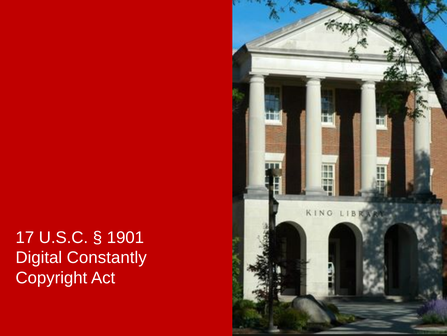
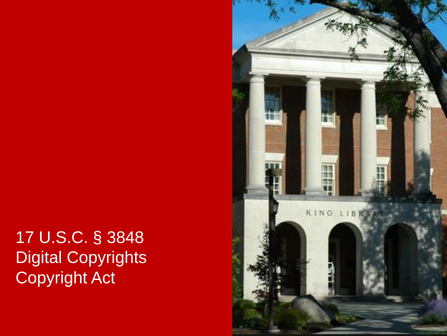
1901: 1901 -> 3848
Constantly: Constantly -> Copyrights
